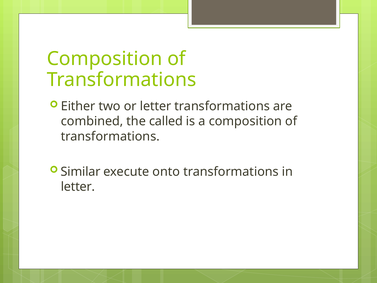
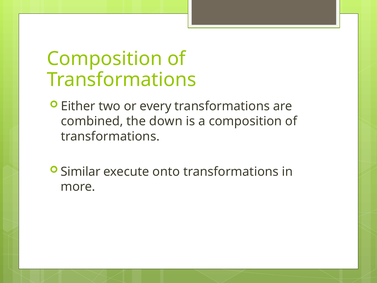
or letter: letter -> every
called: called -> down
letter at (78, 187): letter -> more
